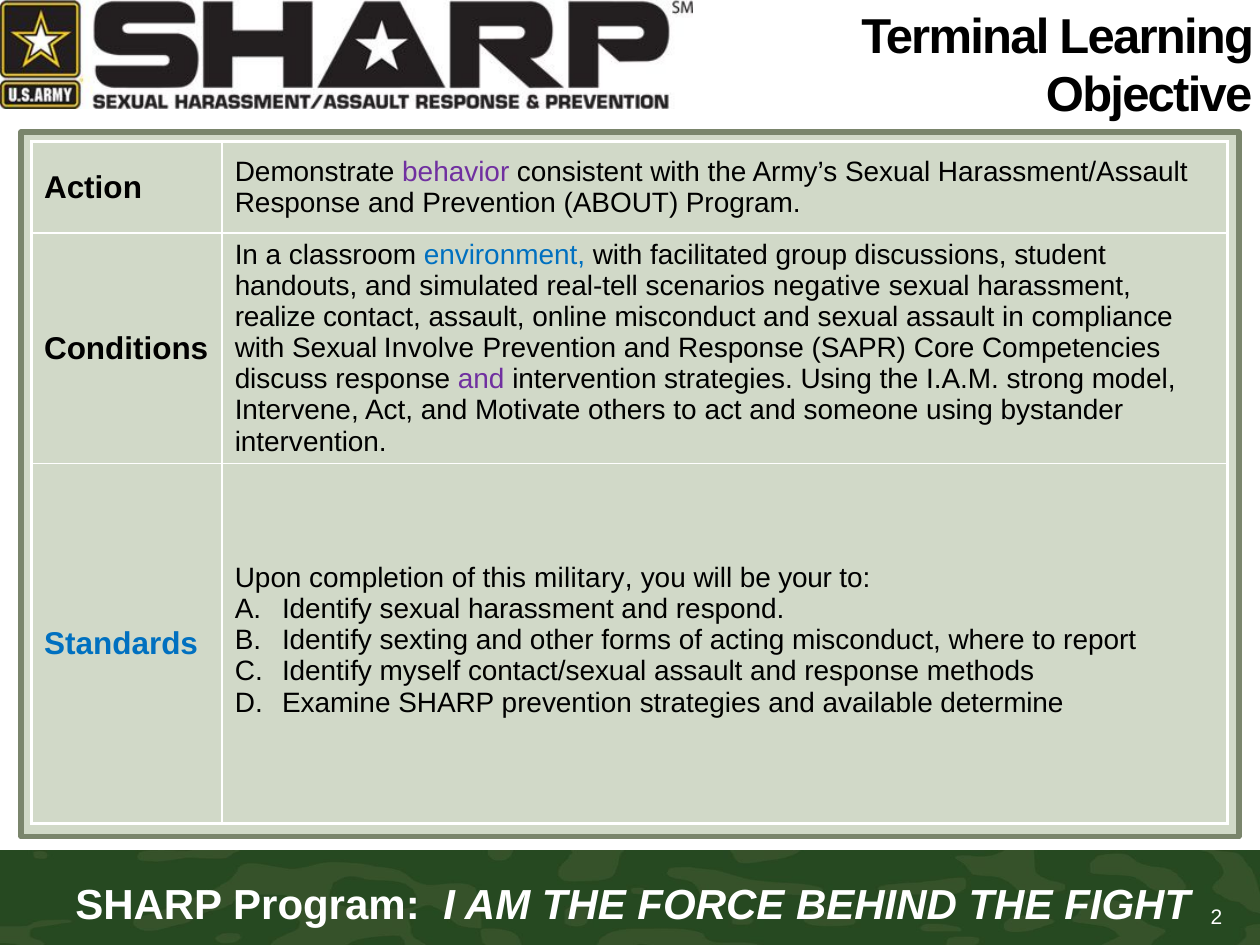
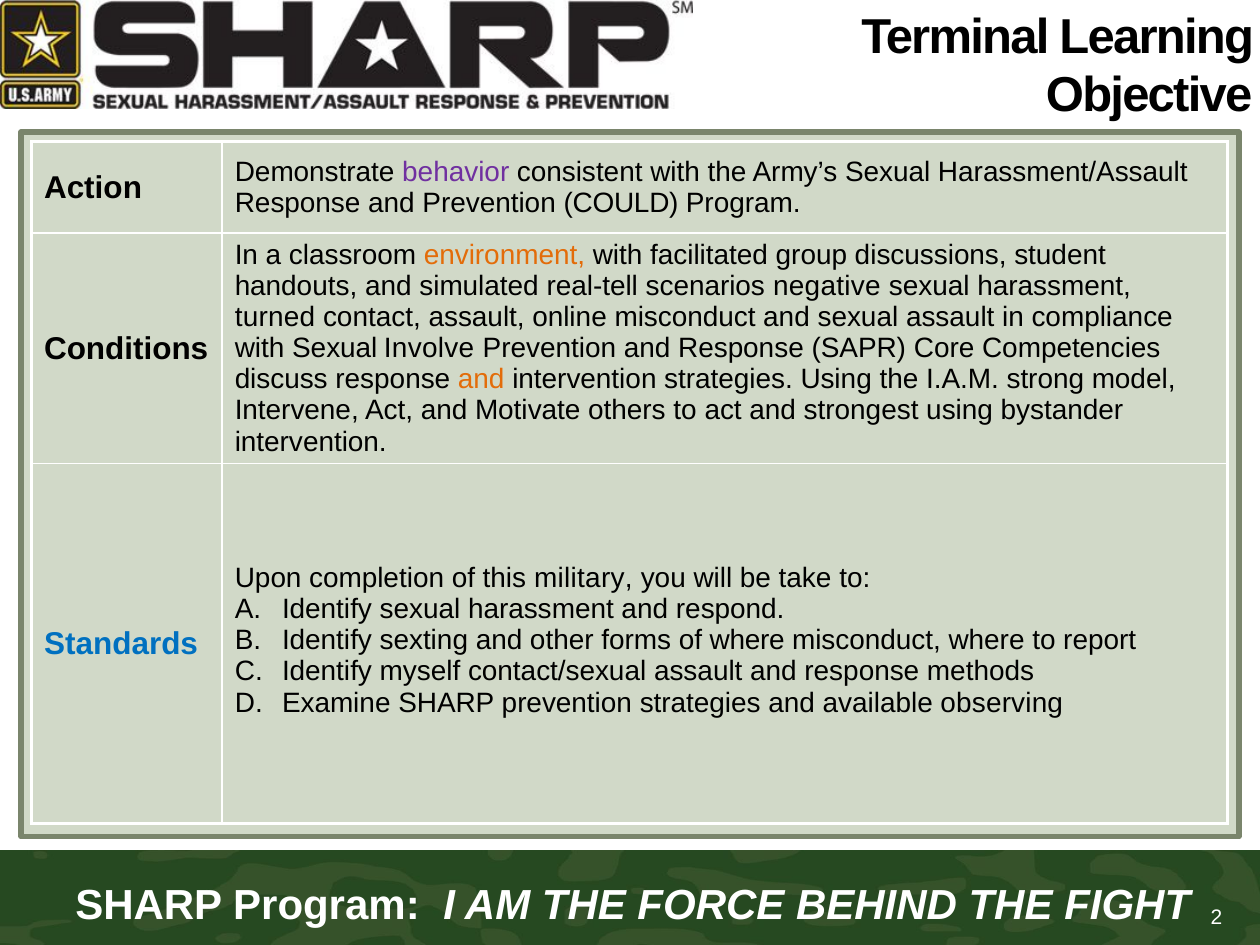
ABOUT: ABOUT -> COULD
environment colour: blue -> orange
realize: realize -> turned
and at (481, 380) colour: purple -> orange
someone: someone -> strongest
your: your -> take
of acting: acting -> where
determine: determine -> observing
